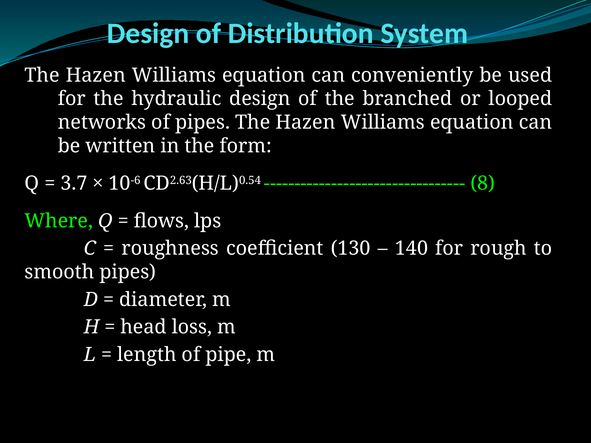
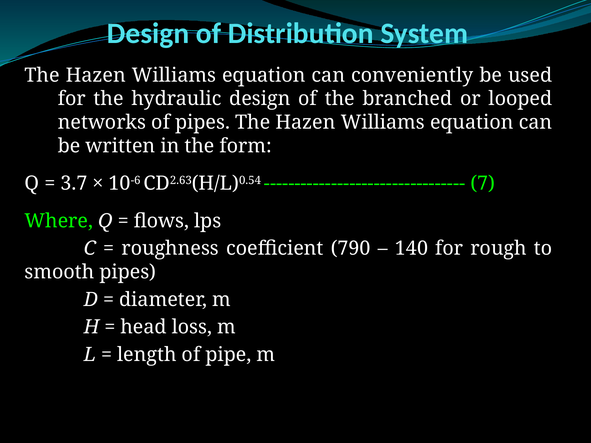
8: 8 -> 7
130: 130 -> 790
